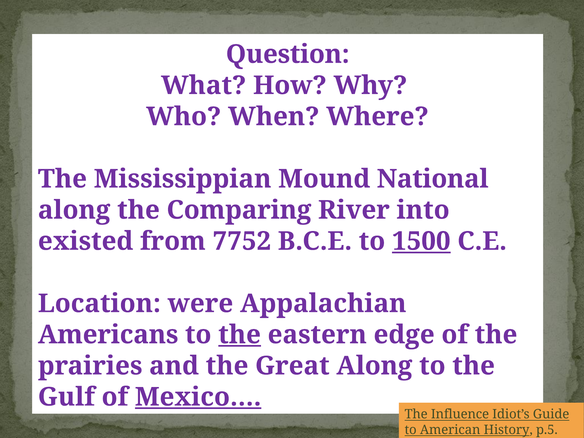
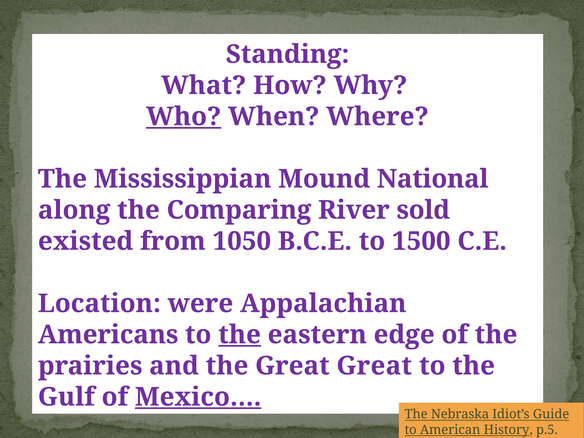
Question: Question -> Standing
Who underline: none -> present
into: into -> sold
7752: 7752 -> 1050
1500 underline: present -> none
Great Along: Along -> Great
Influence: Influence -> Nebraska
